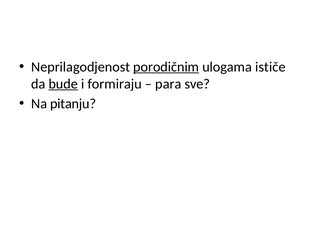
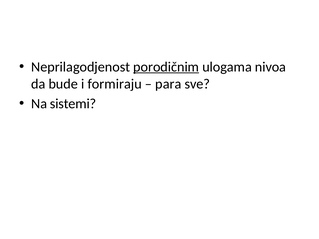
ističe: ističe -> nivoa
bude underline: present -> none
pitanju: pitanju -> sistemi
